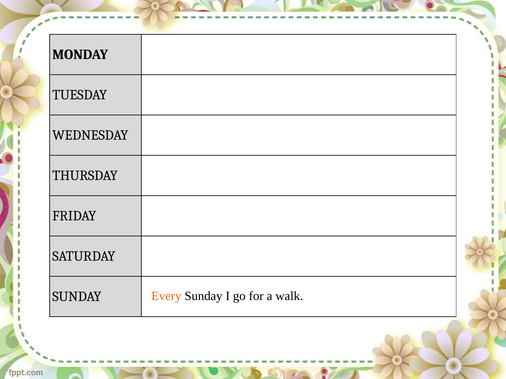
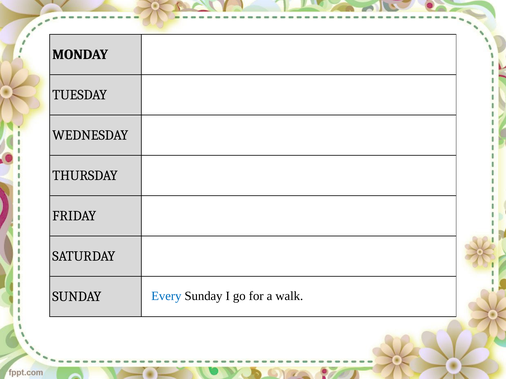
Every colour: orange -> blue
